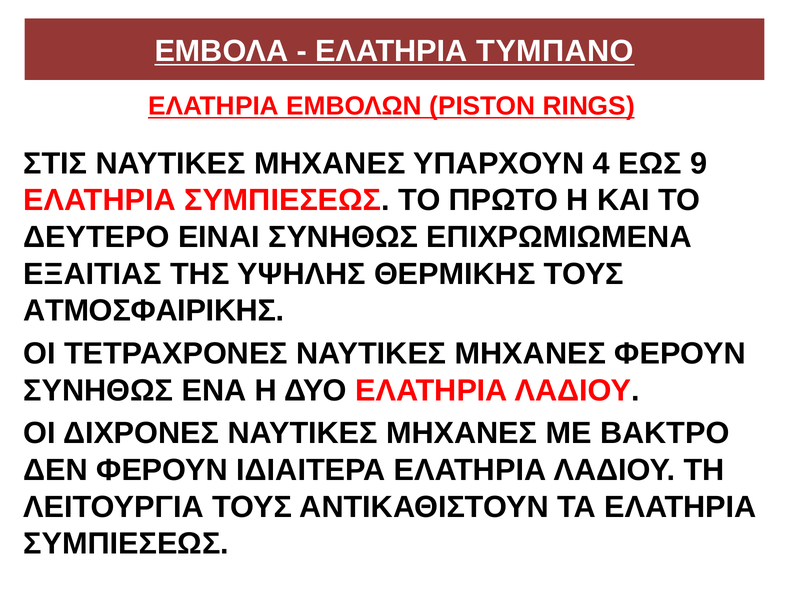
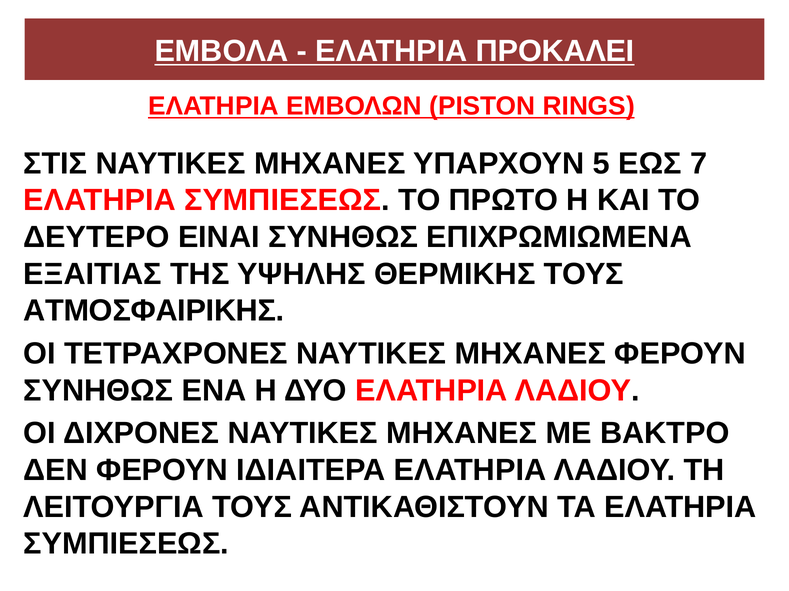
ΤΥΜΠΑΝΟ: ΤΥΜΠΑΝΟ -> ΠPΟΚΑΛΕΙ
4: 4 -> 5
9: 9 -> 7
